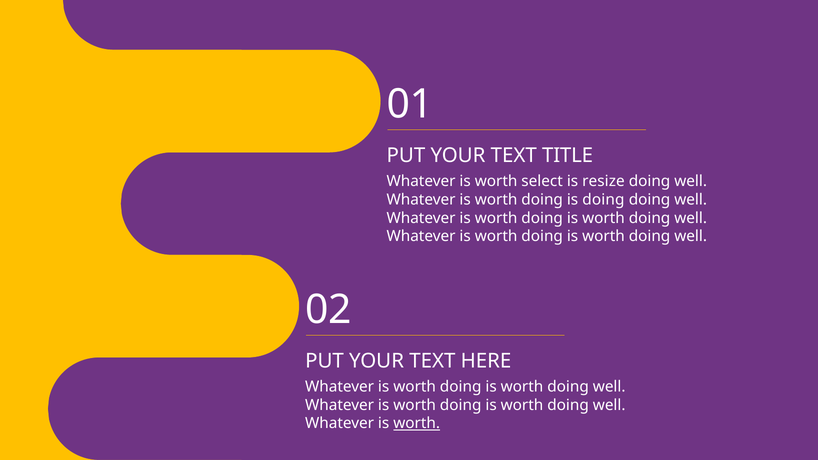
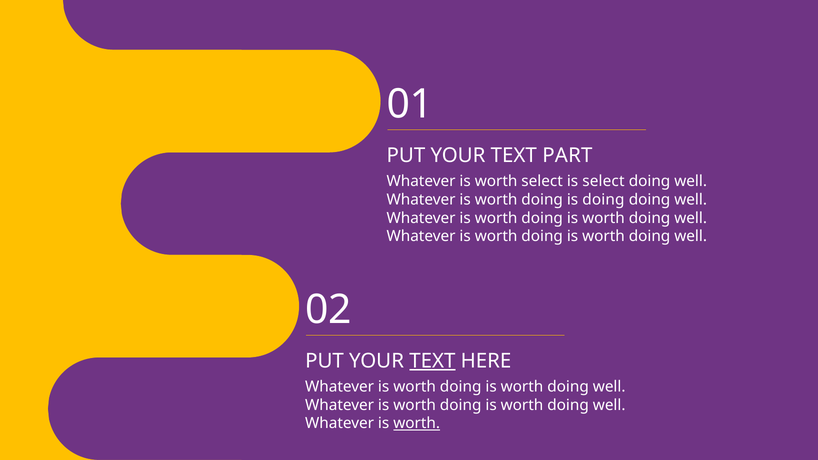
TITLE: TITLE -> PART
is resize: resize -> select
TEXT at (432, 361) underline: none -> present
